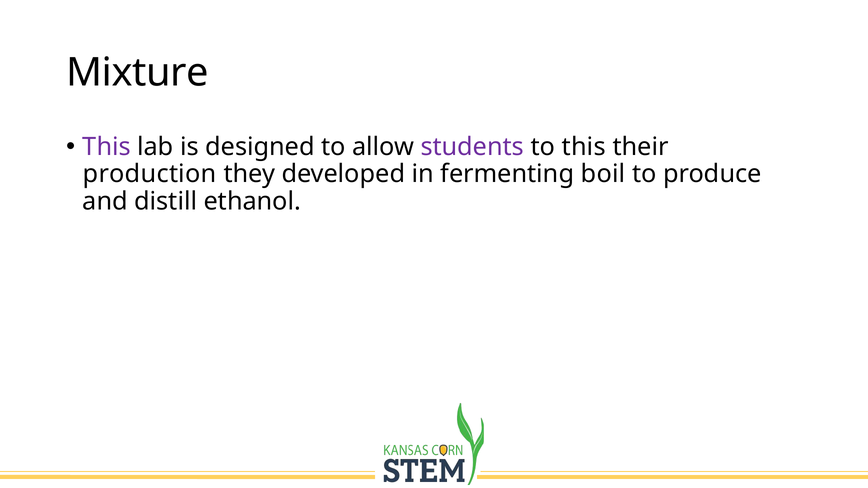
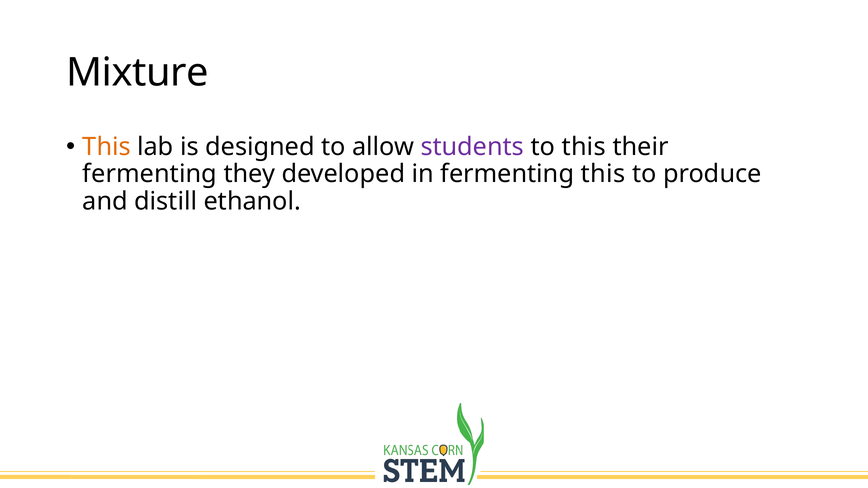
This at (107, 147) colour: purple -> orange
production at (150, 174): production -> fermenting
fermenting boil: boil -> this
